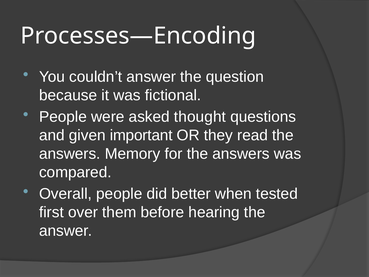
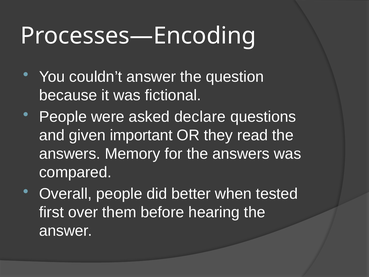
thought: thought -> declare
